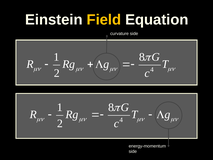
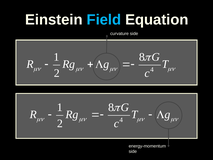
Field colour: yellow -> light blue
